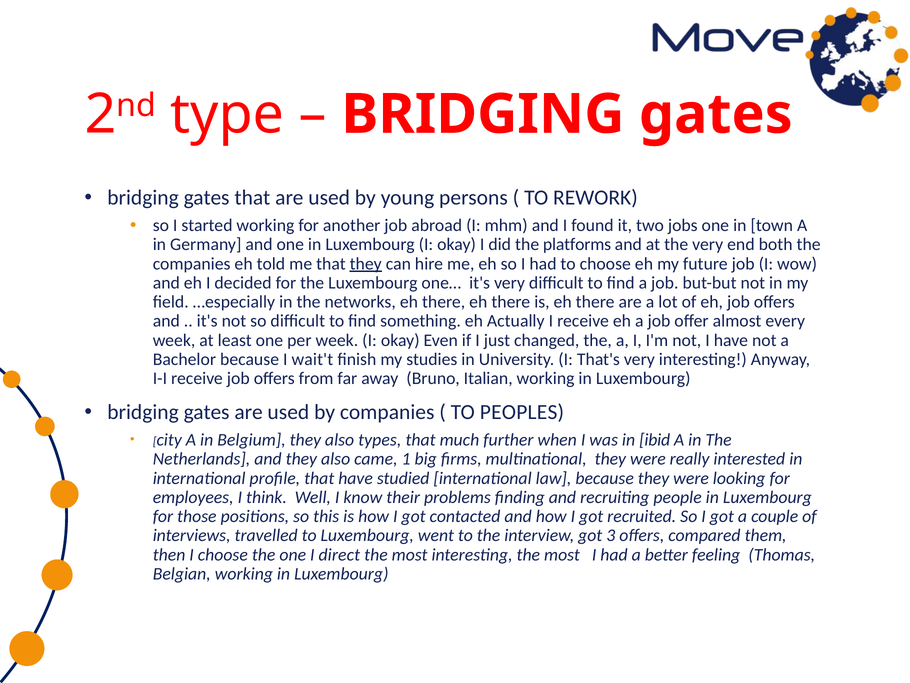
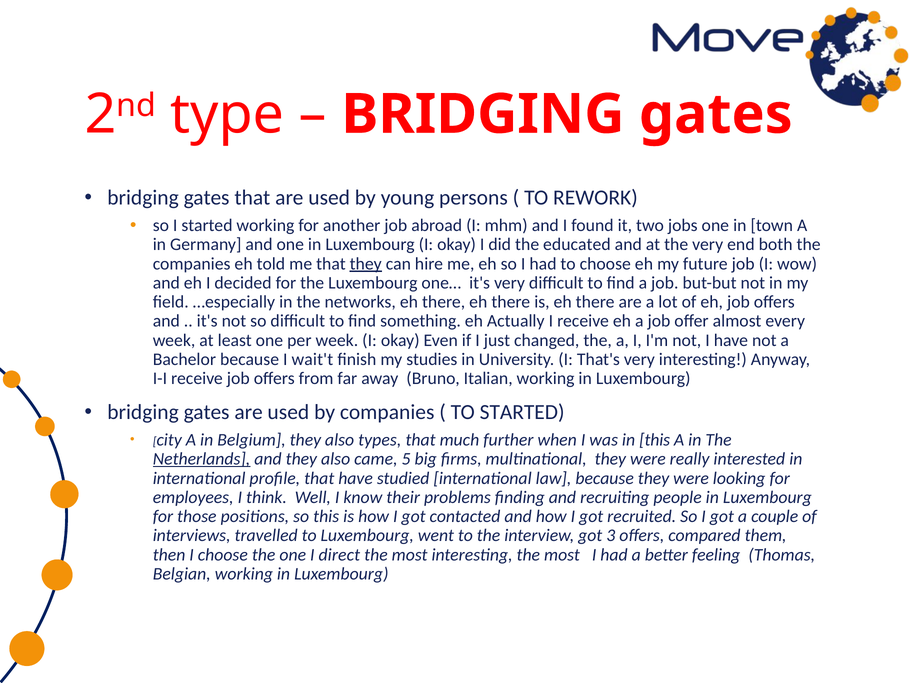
platforms: platforms -> educated
TO PEOPLES: PEOPLES -> STARTED
in ibid: ibid -> this
Netherlands underline: none -> present
1: 1 -> 5
